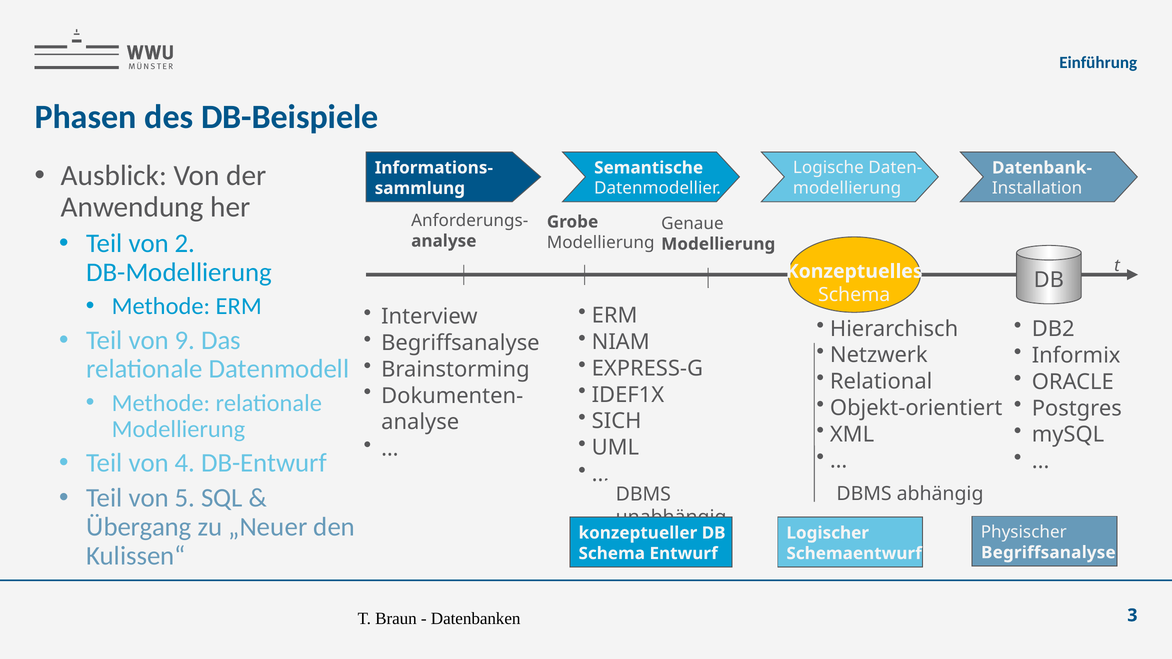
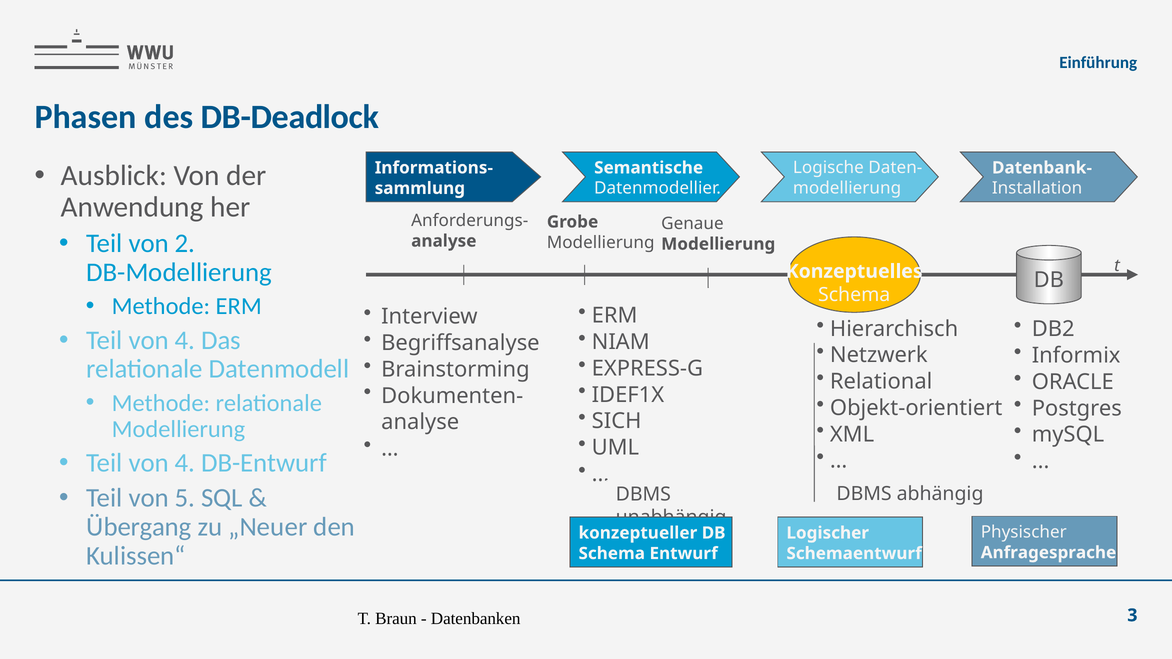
DB-Beispiele: DB-Beispiele -> DB-Deadlock
9 at (185, 340): 9 -> 4
Begriffsanalyse at (1048, 553): Begriffsanalyse -> Anfragesprache
